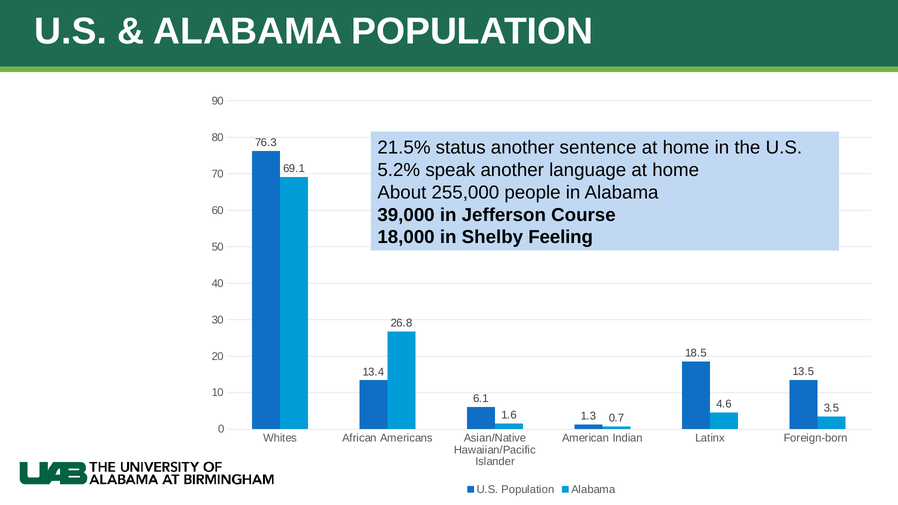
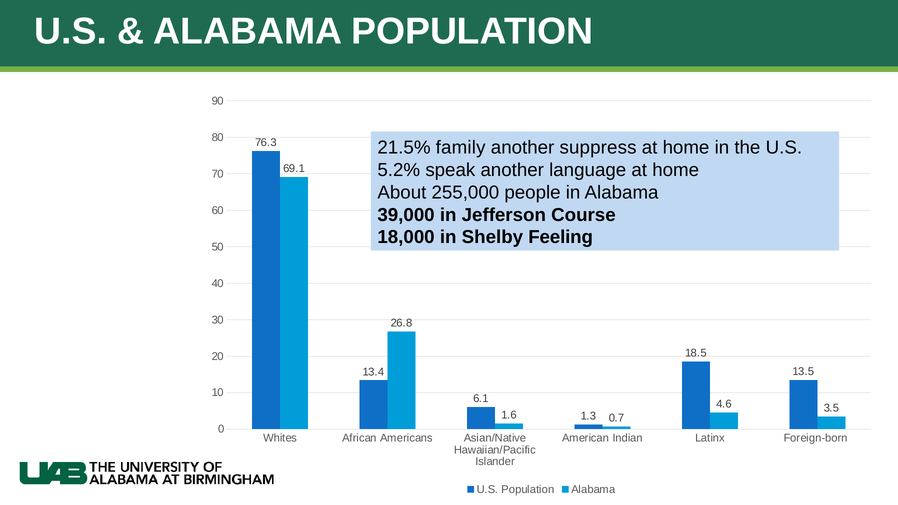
status: status -> family
sentence: sentence -> suppress
